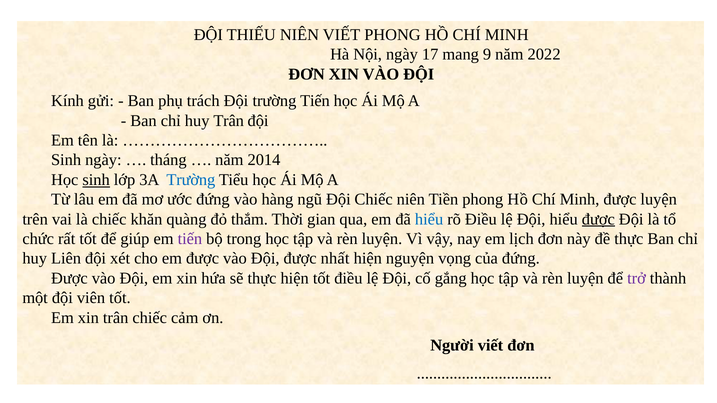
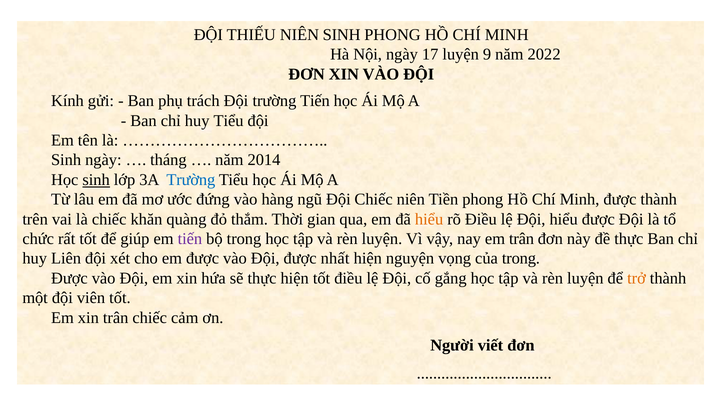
NIÊN VIẾT: VIẾT -> SINH
17 mang: mang -> luyện
huy Trân: Trân -> Tiểu
được luyện: luyện -> thành
hiểu at (429, 219) colour: blue -> orange
được at (598, 219) underline: present -> none
em lịch: lịch -> trân
của đứng: đứng -> trong
trở colour: purple -> orange
